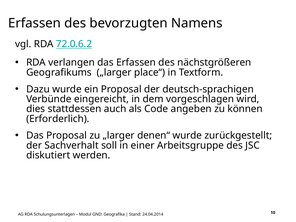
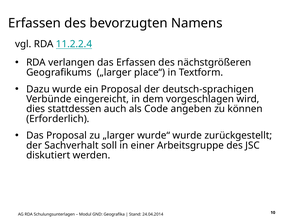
72.0.6.2: 72.0.6.2 -> 11.2.2.4
denen“: denen“ -> wurde“
